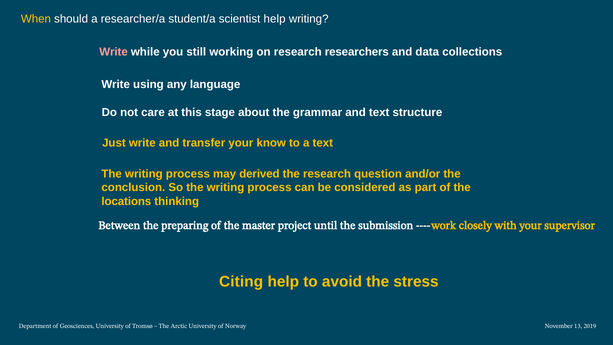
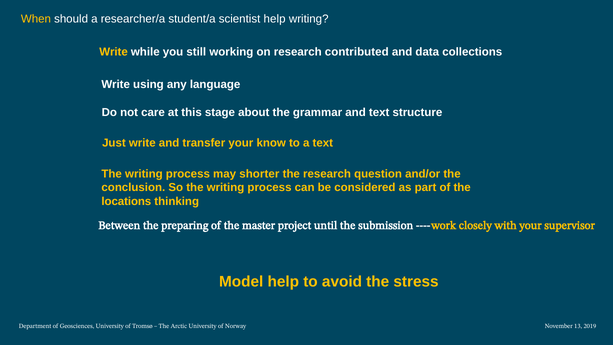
Write at (114, 52) colour: pink -> yellow
researchers: researchers -> contributed
derived: derived -> shorter
Citing: Citing -> Model
